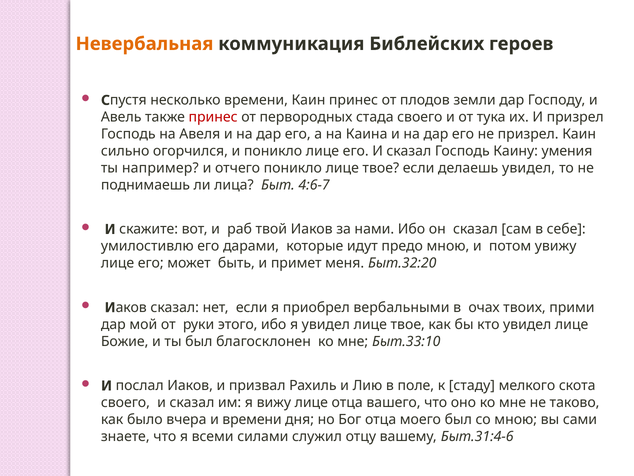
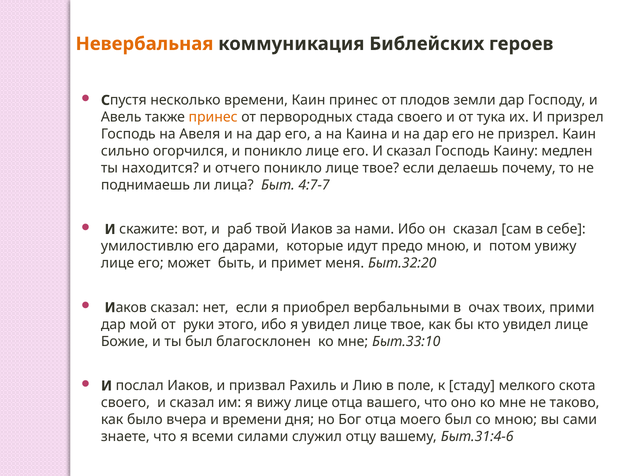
принес at (213, 117) colour: red -> orange
умения: умения -> медлен
например: например -> находится
делаешь увидел: увидел -> почему
4:6-7: 4:6-7 -> 4:7-7
